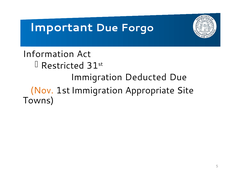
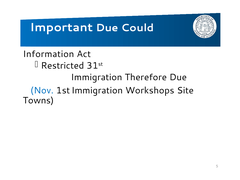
Forgo: Forgo -> Could
Deducted: Deducted -> Therefore
Nov colour: orange -> blue
Appropriate: Appropriate -> Workshops
